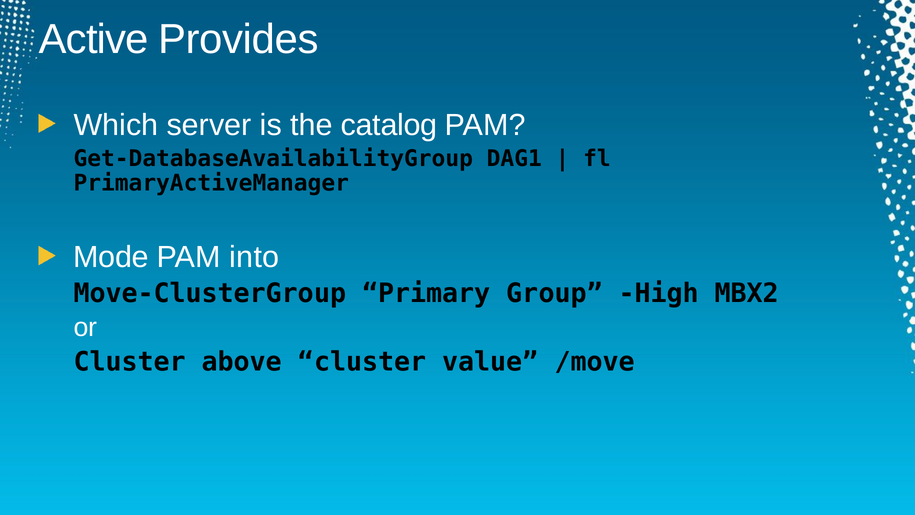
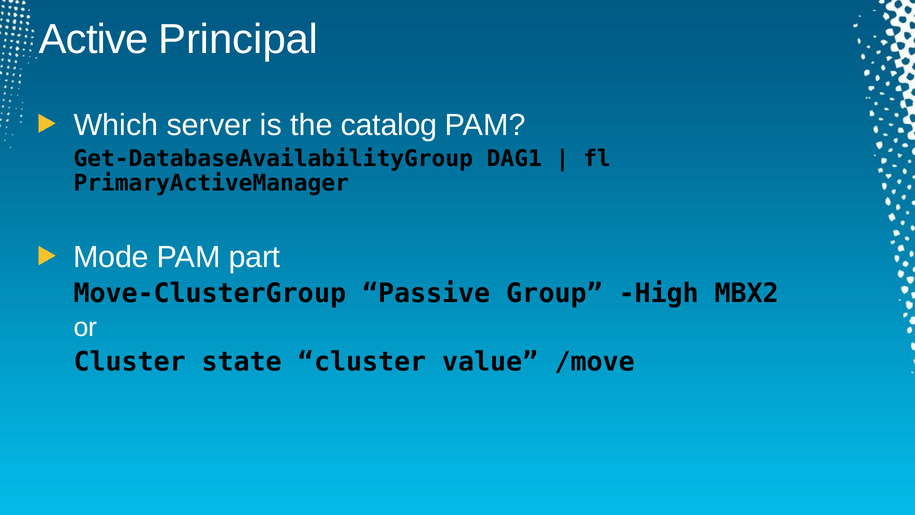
Provides: Provides -> Principal
into: into -> part
Primary: Primary -> Passive
above: above -> state
